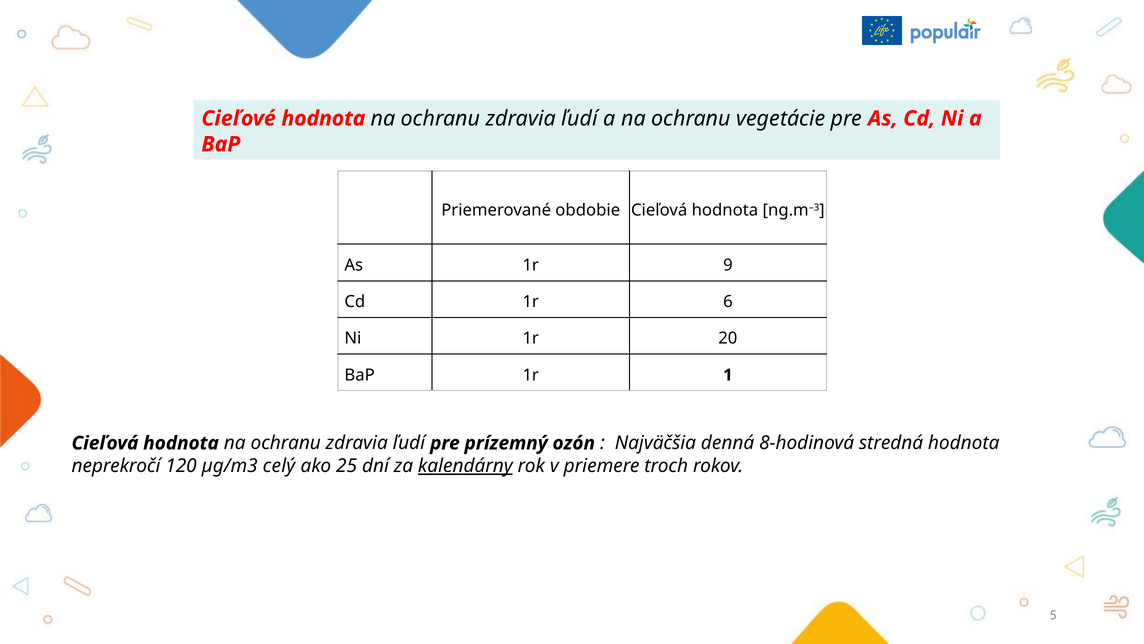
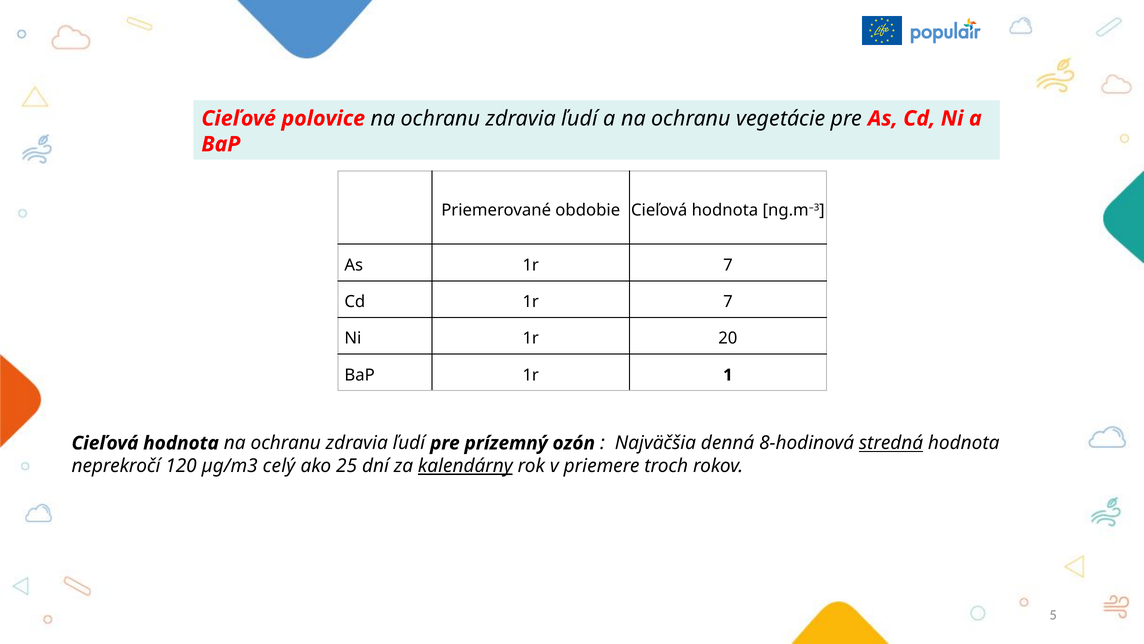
Cieľové hodnota: hodnota -> polovice
As 1r 9: 9 -> 7
Cd 1r 6: 6 -> 7
stredná underline: none -> present
